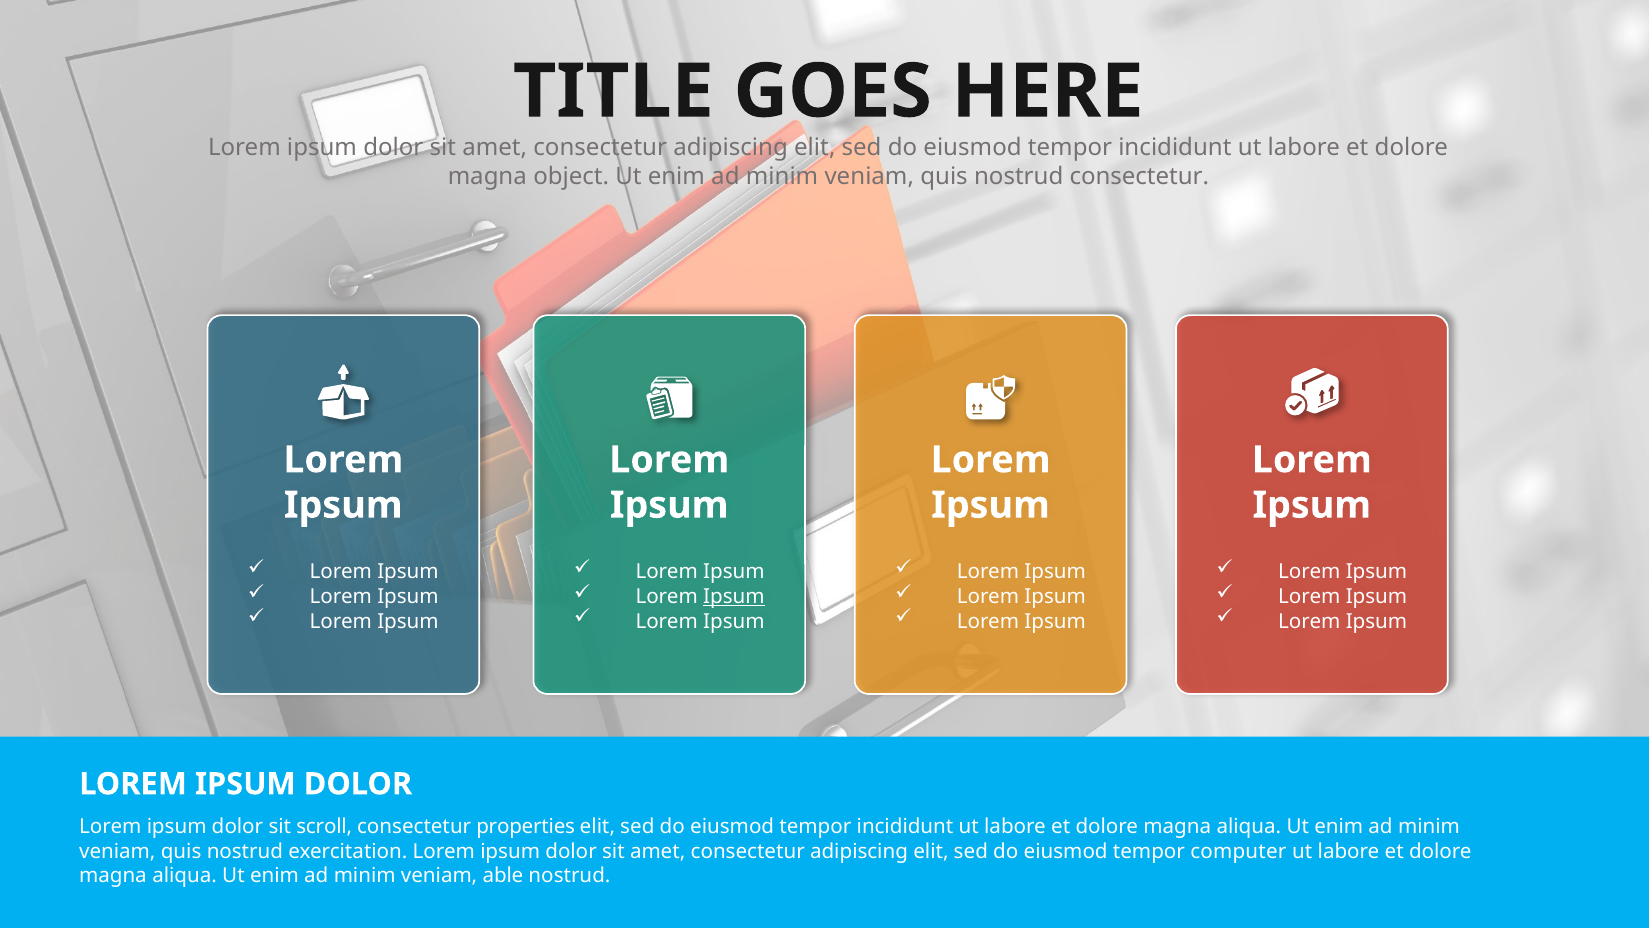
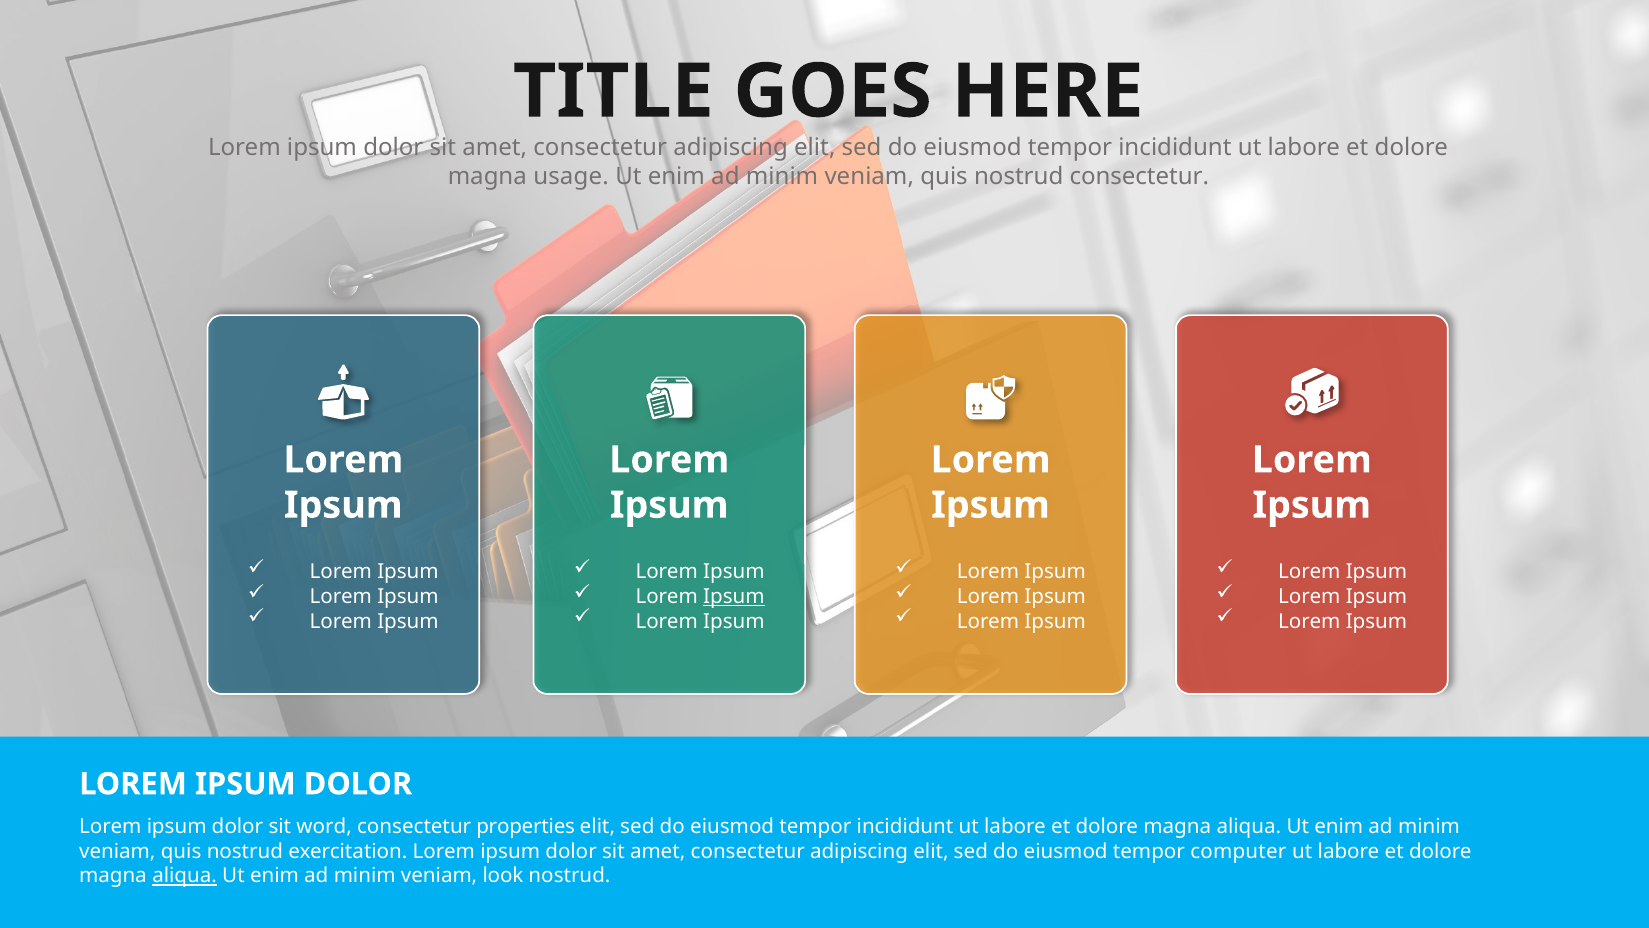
object: object -> usage
scroll: scroll -> word
aliqua at (185, 876) underline: none -> present
able: able -> look
